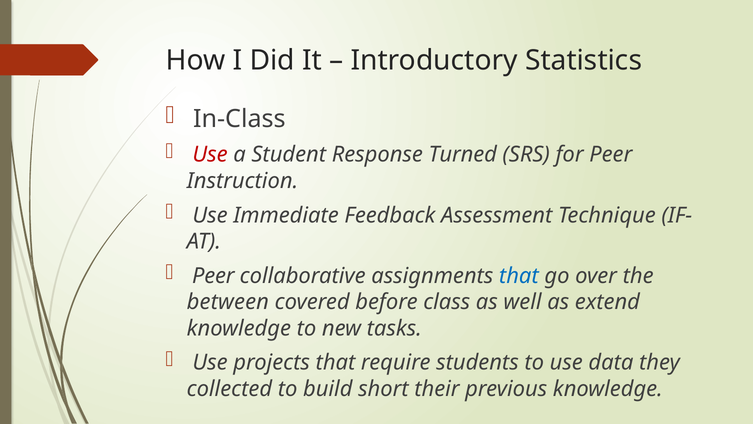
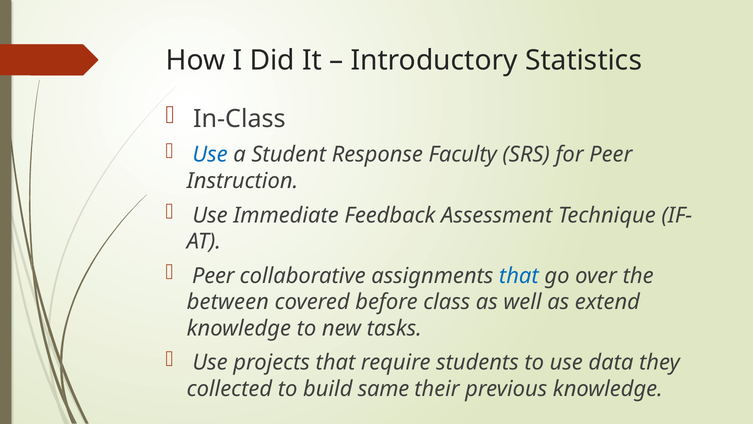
Use at (210, 155) colour: red -> blue
Turned: Turned -> Faculty
short: short -> same
